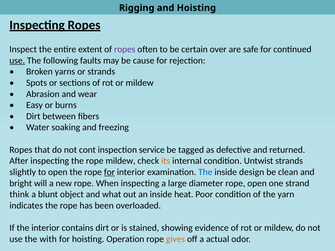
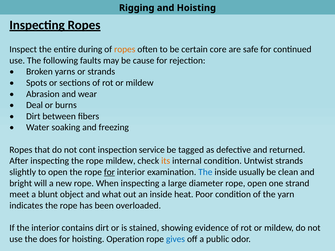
extent: extent -> during
ropes at (125, 49) colour: purple -> orange
over: over -> core
use at (17, 61) underline: present -> none
Easy: Easy -> Deal
design: design -> usually
think: think -> meet
with: with -> does
gives colour: orange -> blue
actual: actual -> public
